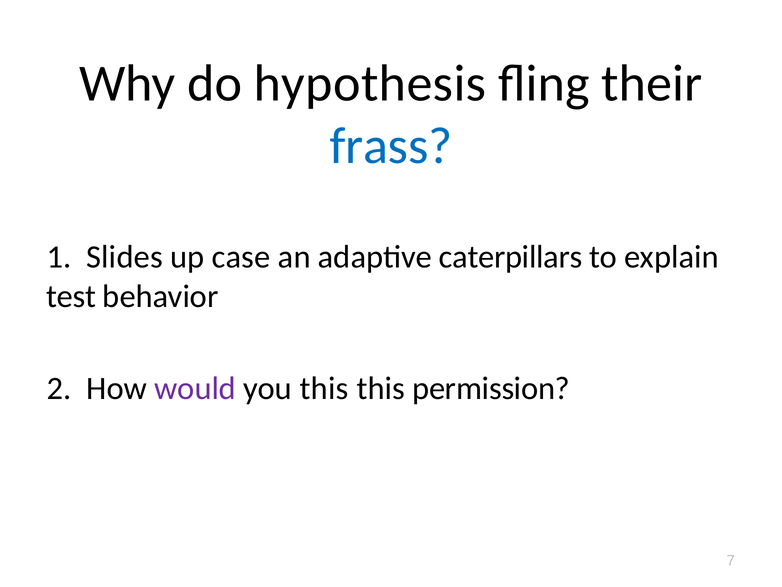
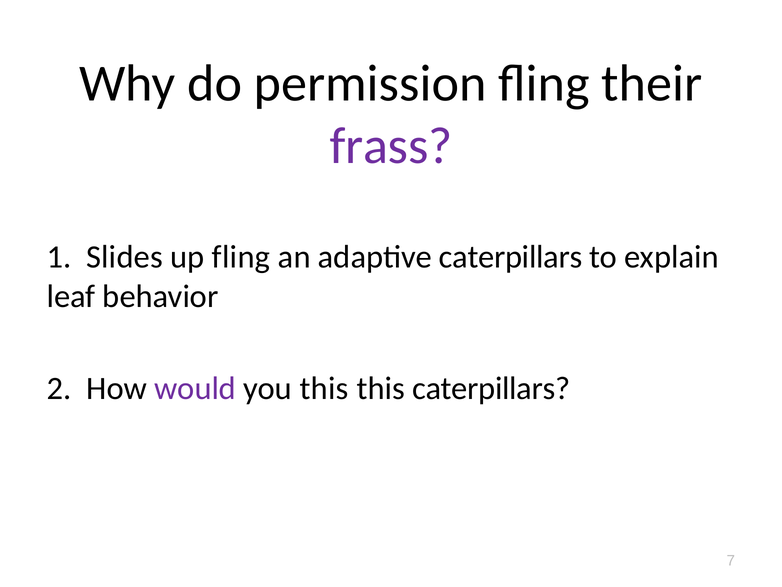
hypothesis: hypothesis -> permission
frass colour: blue -> purple
up case: case -> fling
test: test -> leaf
this permission: permission -> caterpillars
